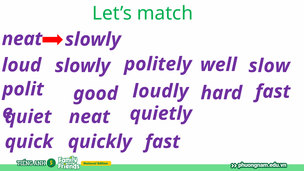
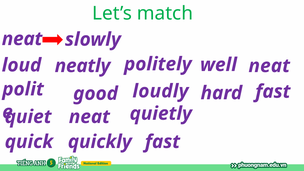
loud slowly: slowly -> neatly
slow at (269, 66): slow -> neat
